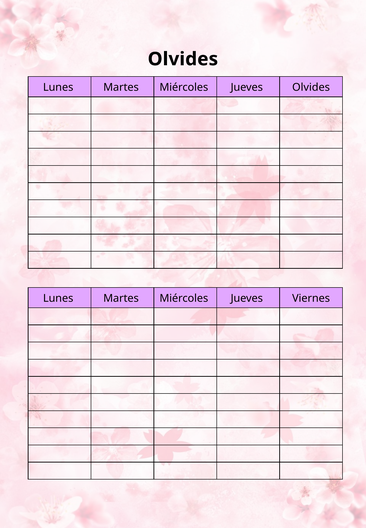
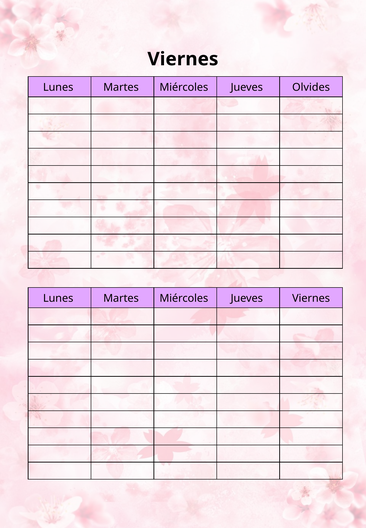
Olvides at (183, 59): Olvides -> Viernes
